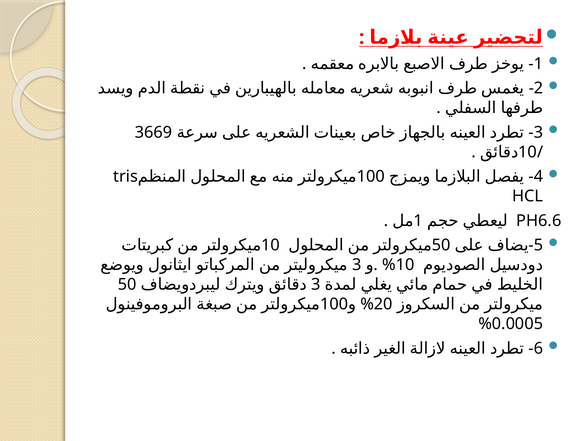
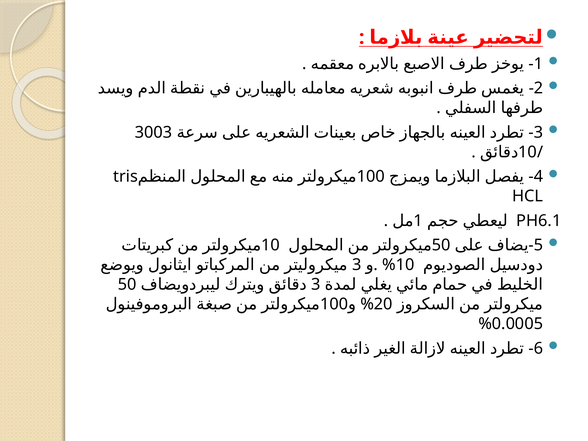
3669: 3669 -> 3003
PH6.6: PH6.6 -> PH6.1
